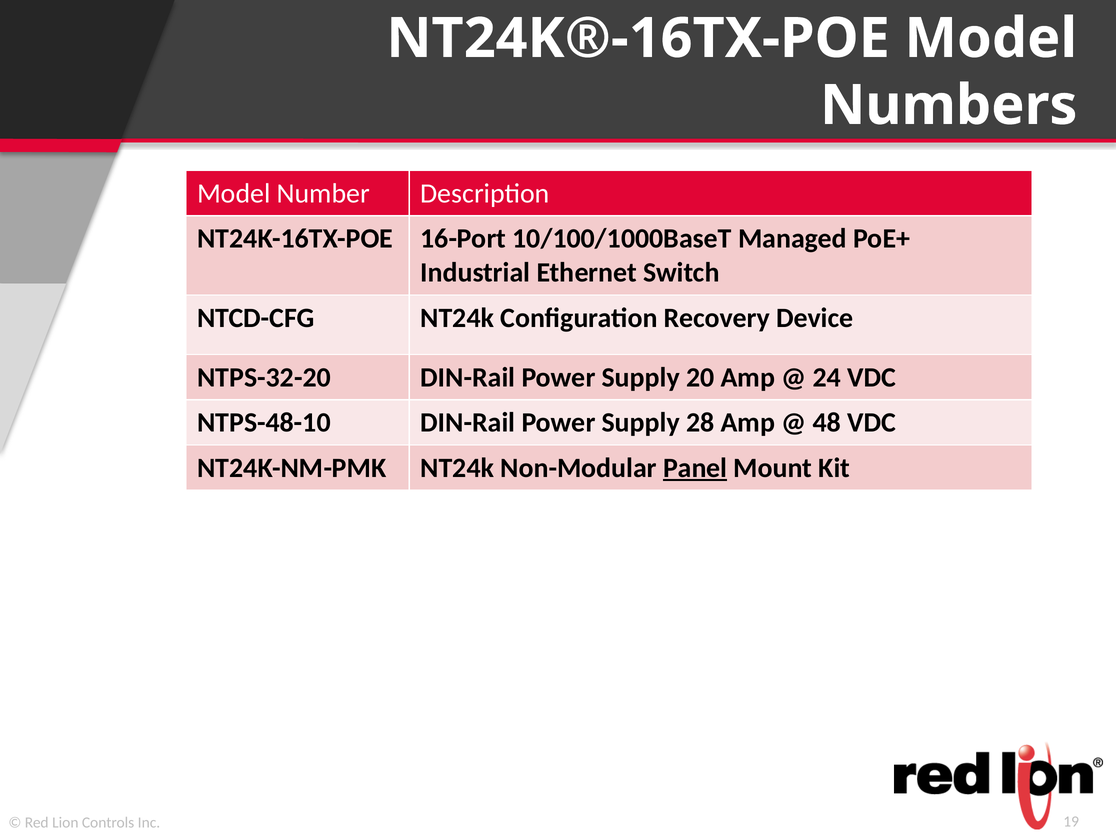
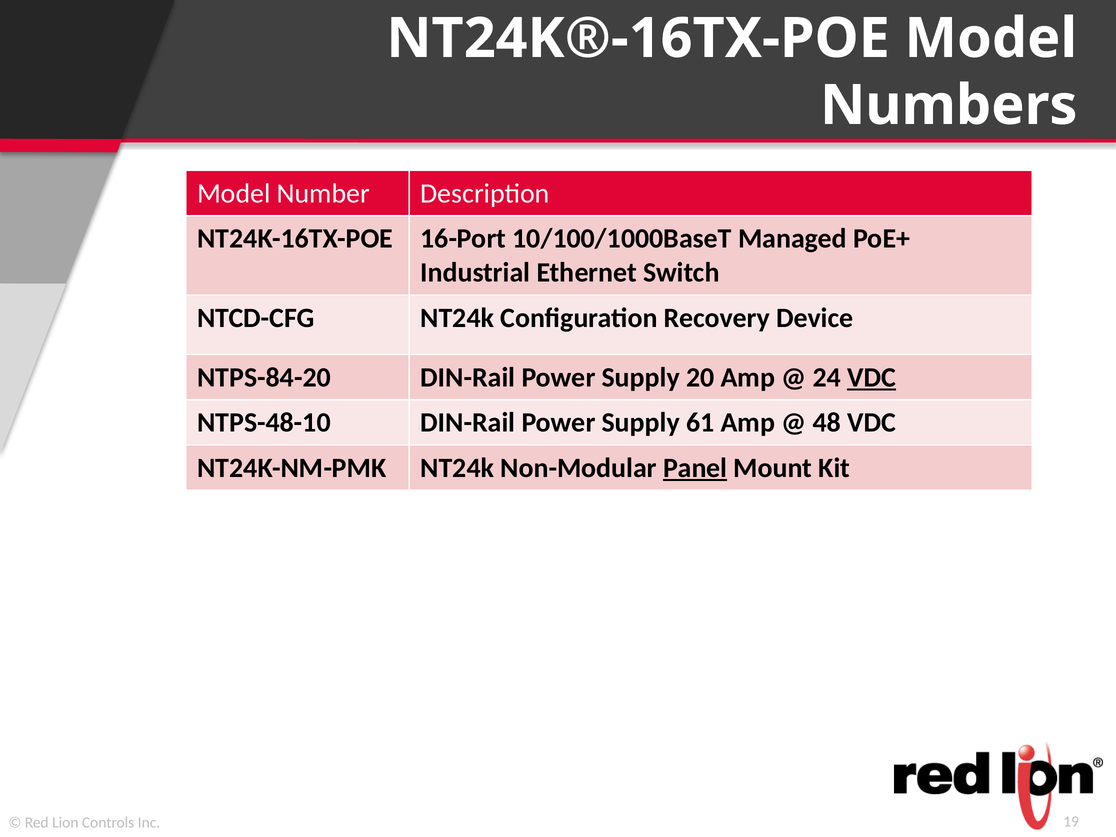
NTPS-32-20: NTPS-32-20 -> NTPS-84-20
VDC at (872, 378) underline: none -> present
28: 28 -> 61
